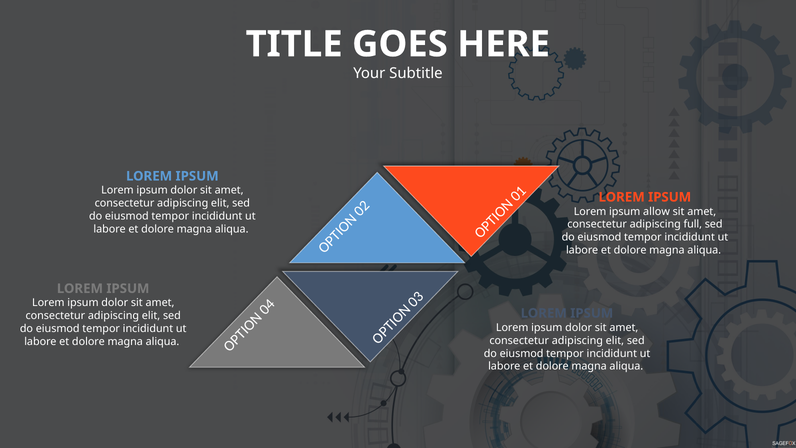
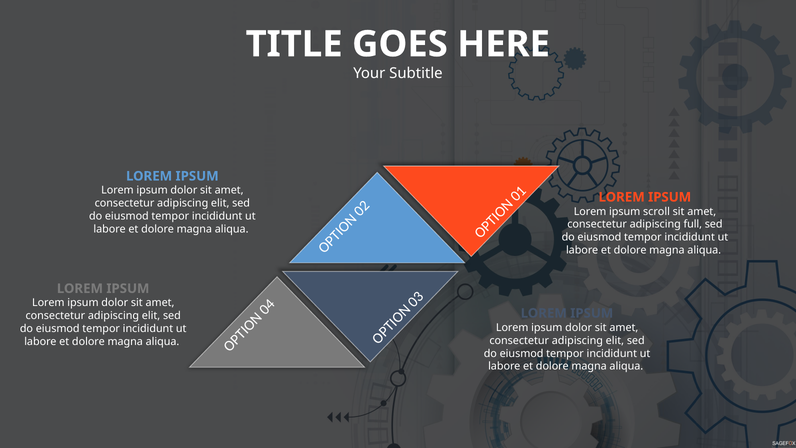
allow: allow -> scroll
